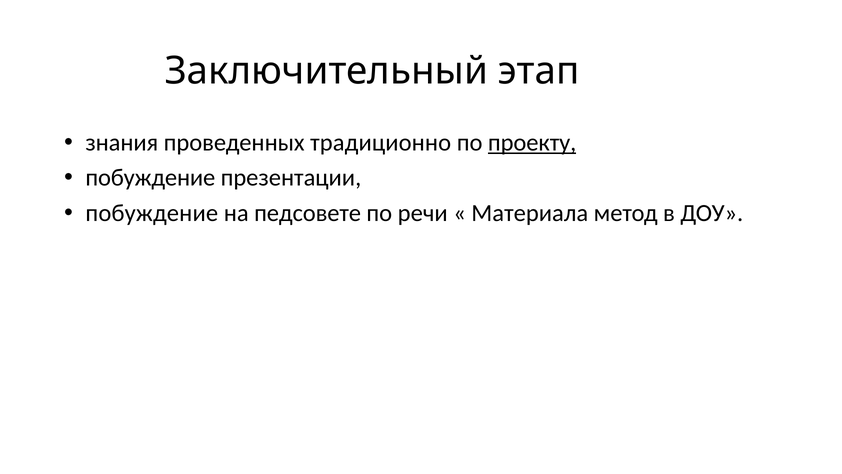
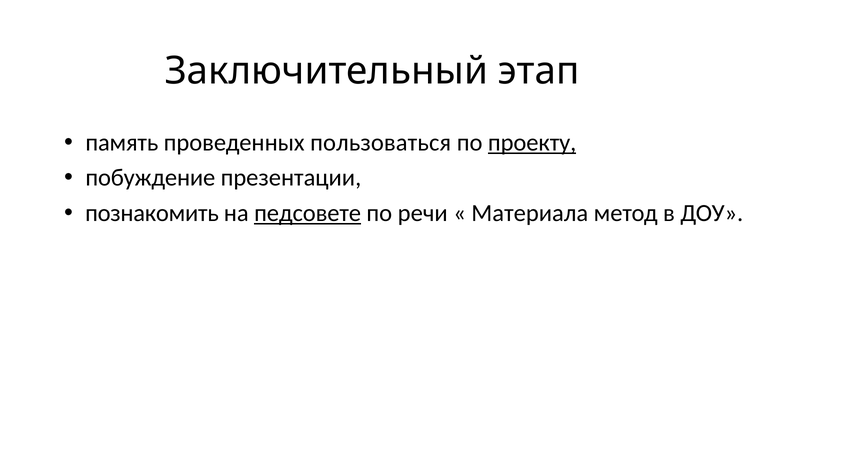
знания: знания -> память
традиционно: традиционно -> пользоваться
побуждение at (152, 213): побуждение -> познакомить
педсовете underline: none -> present
